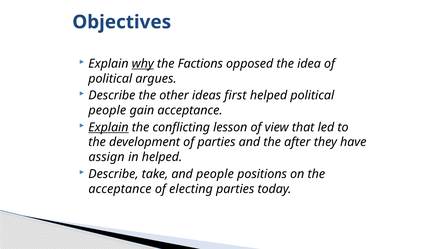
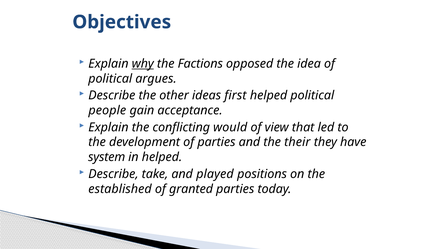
Explain at (108, 127) underline: present -> none
lesson: lesson -> would
after: after -> their
assign: assign -> system
and people: people -> played
acceptance at (120, 189): acceptance -> established
electing: electing -> granted
